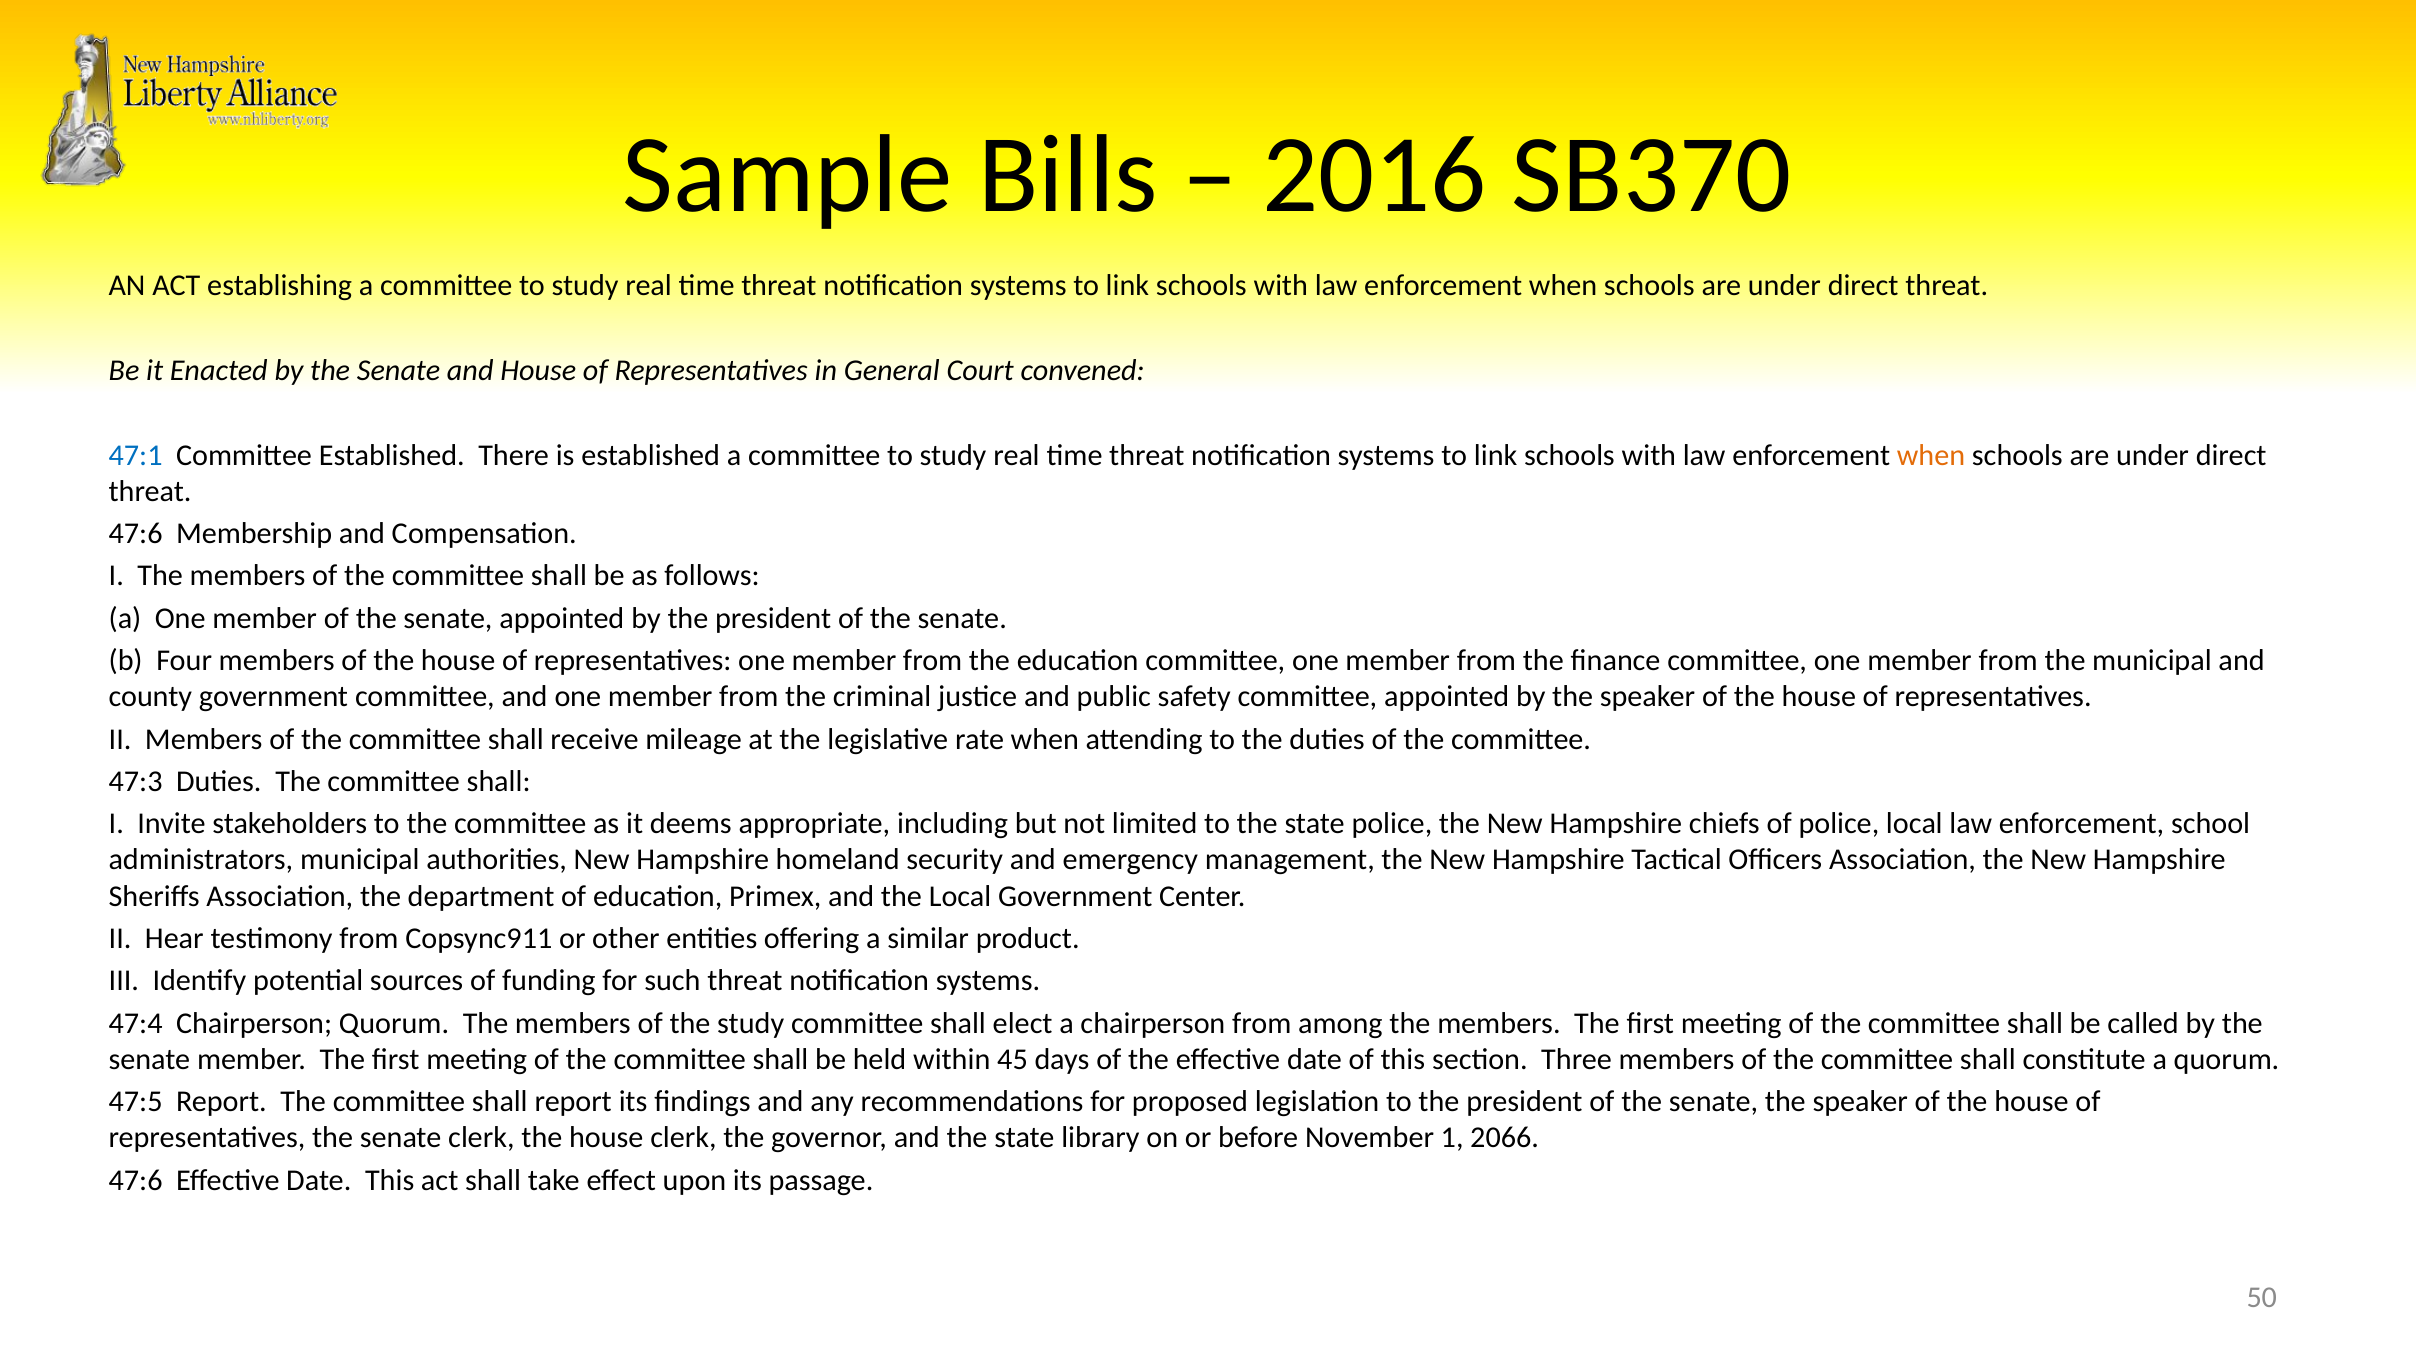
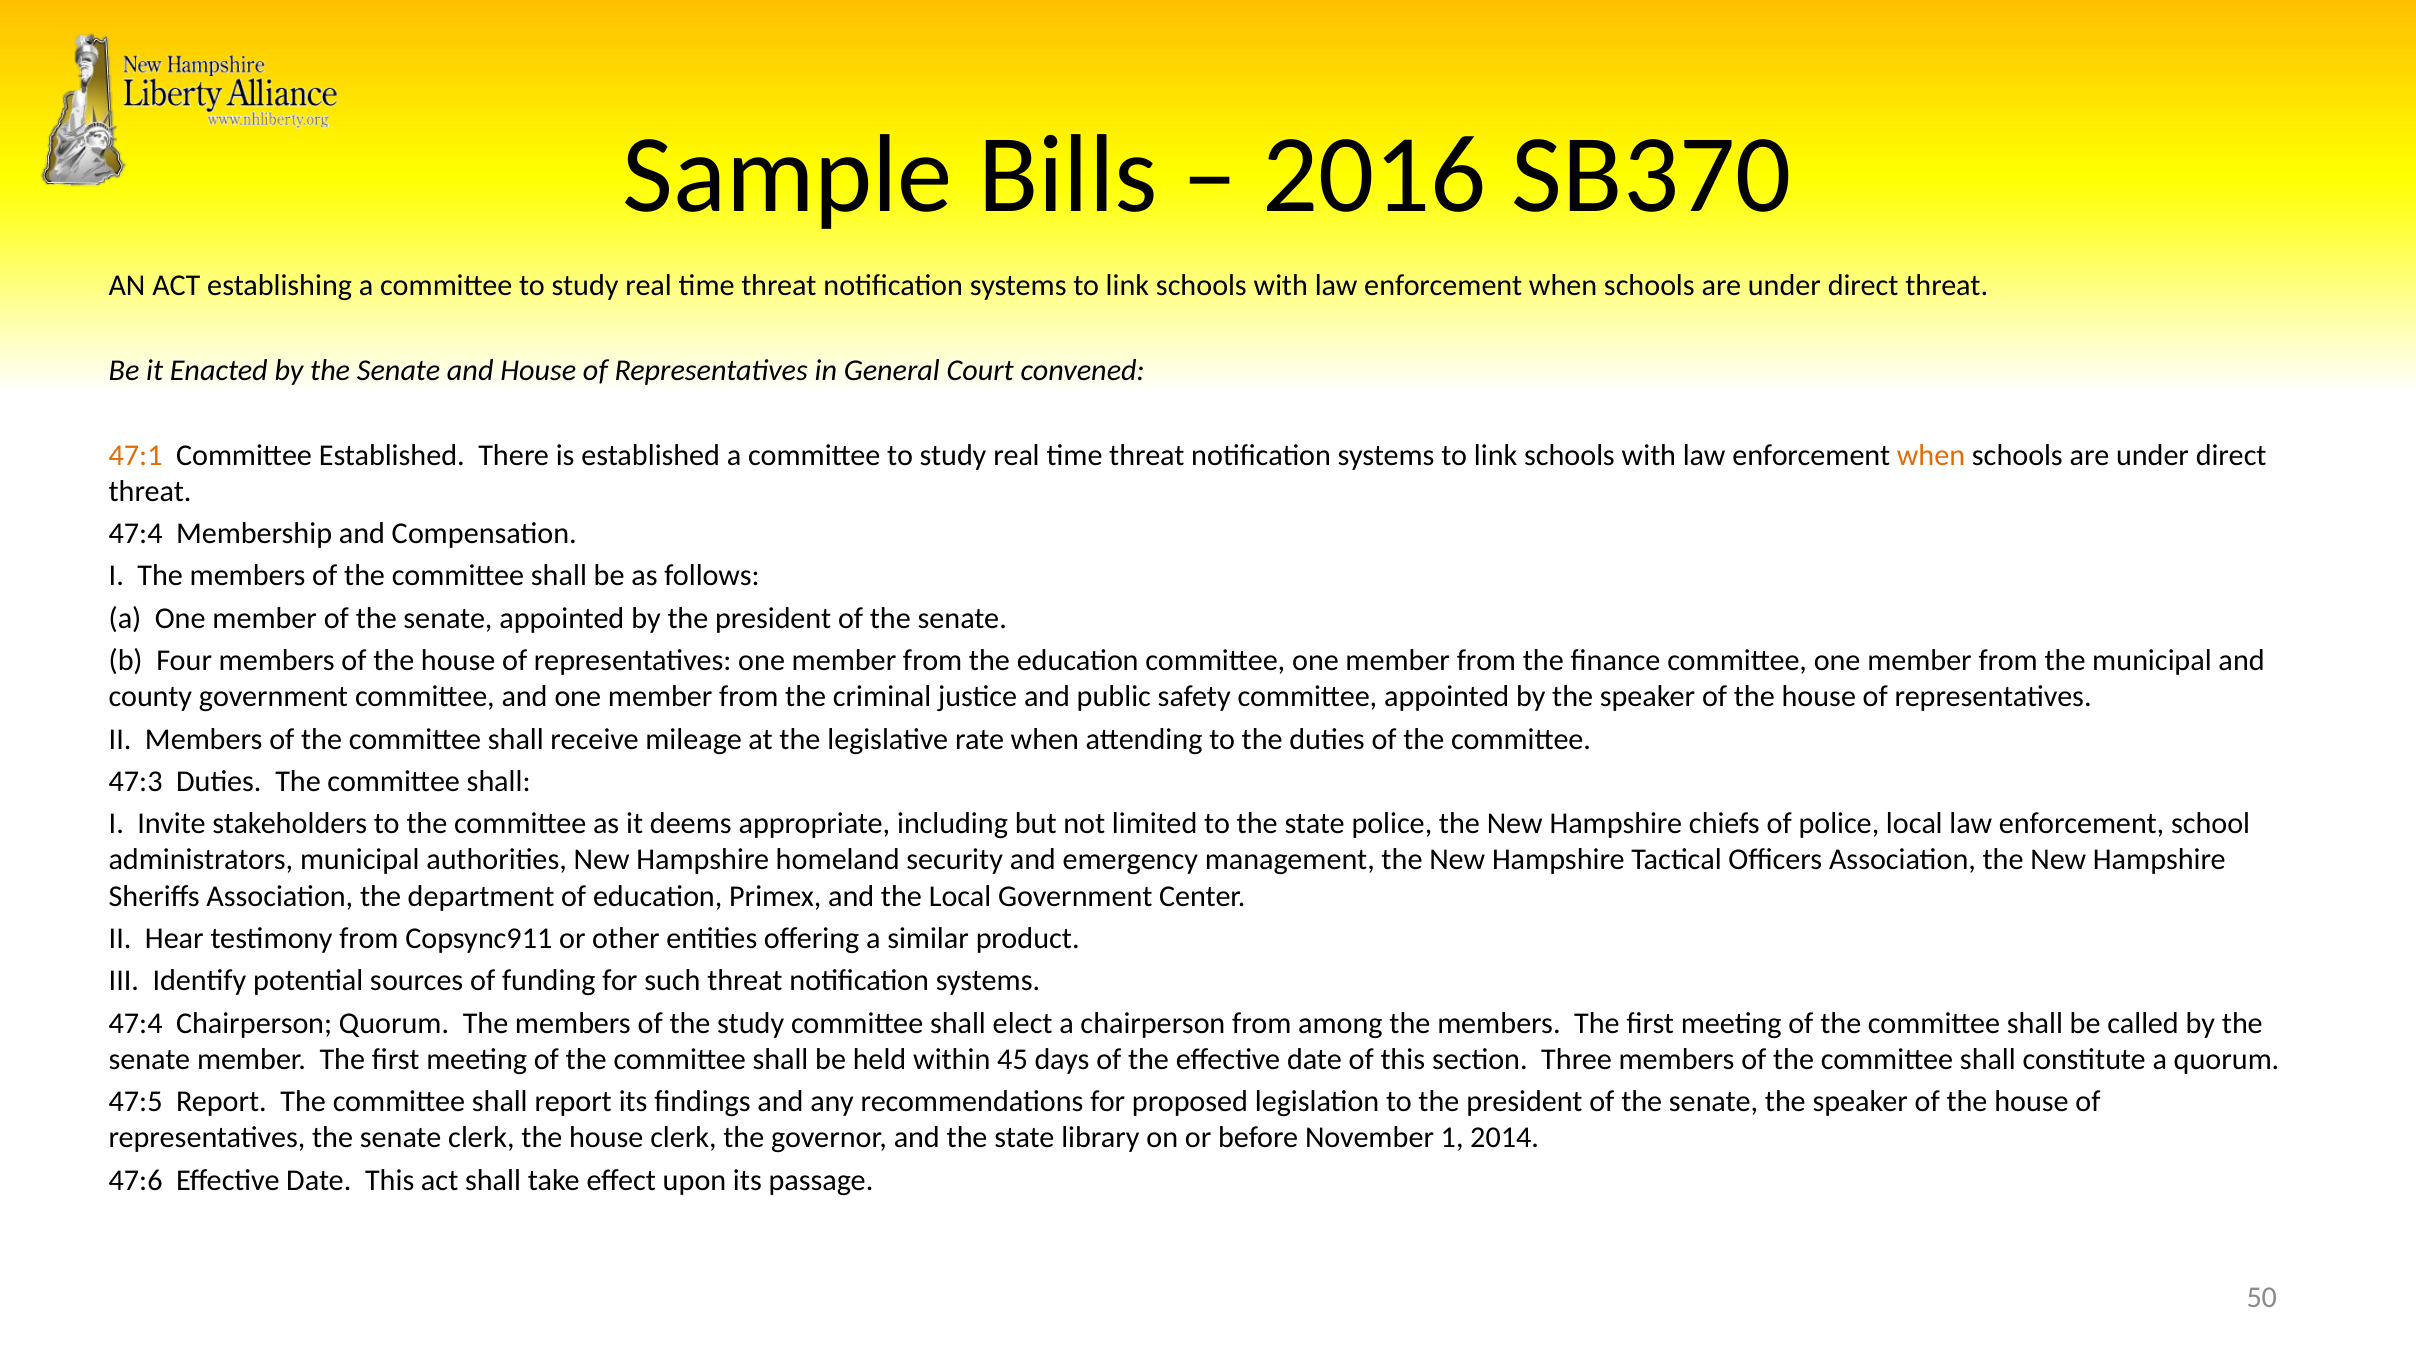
47:1 colour: blue -> orange
47:6 at (136, 534): 47:6 -> 47:4
2066: 2066 -> 2014
